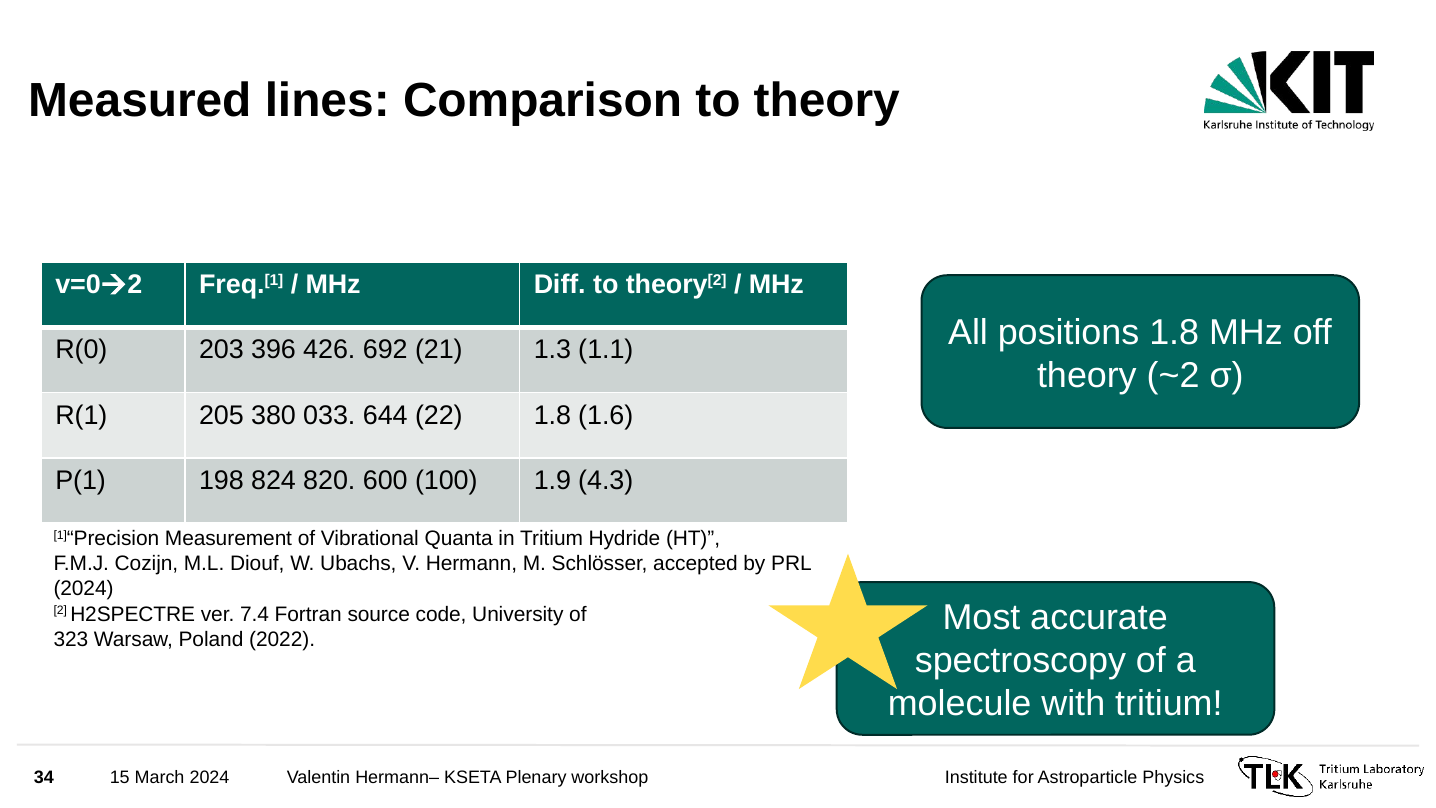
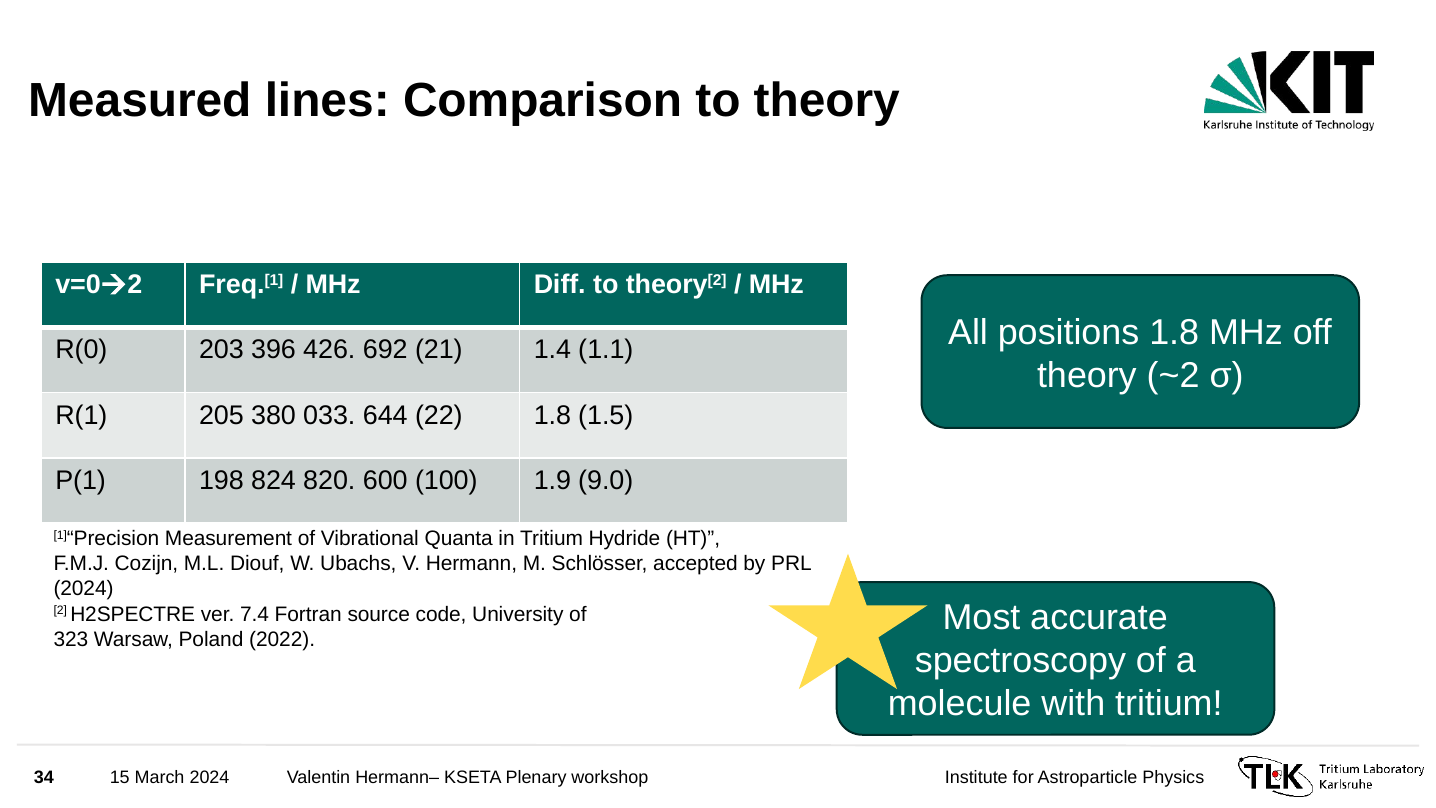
1.3: 1.3 -> 1.4
1.6: 1.6 -> 1.5
4.3: 4.3 -> 9.0
